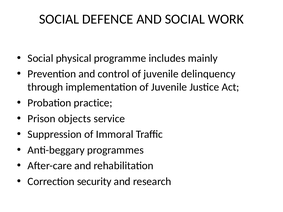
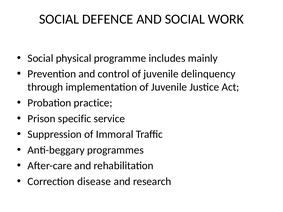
objects: objects -> specific
security: security -> disease
